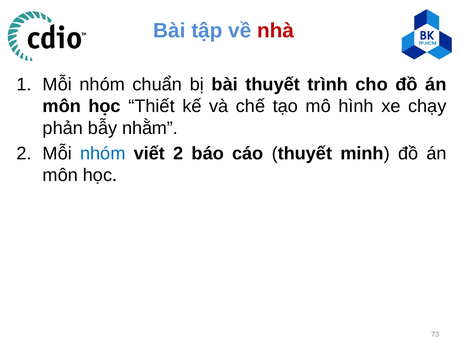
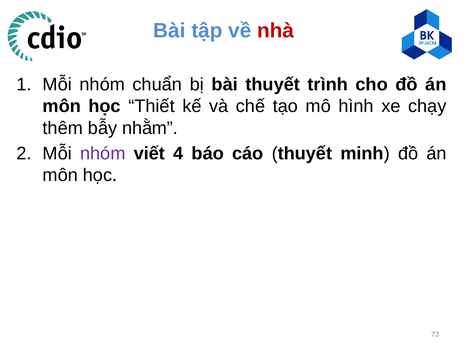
phản: phản -> thêm
nhóm at (103, 154) colour: blue -> purple
viết 2: 2 -> 4
